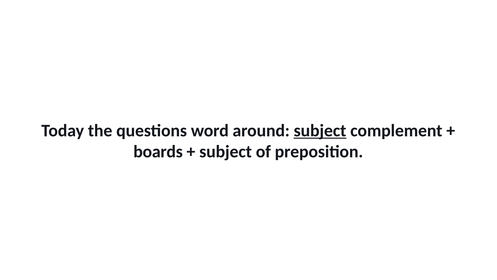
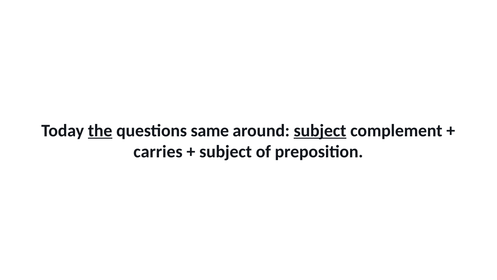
the underline: none -> present
word: word -> same
boards: boards -> carries
